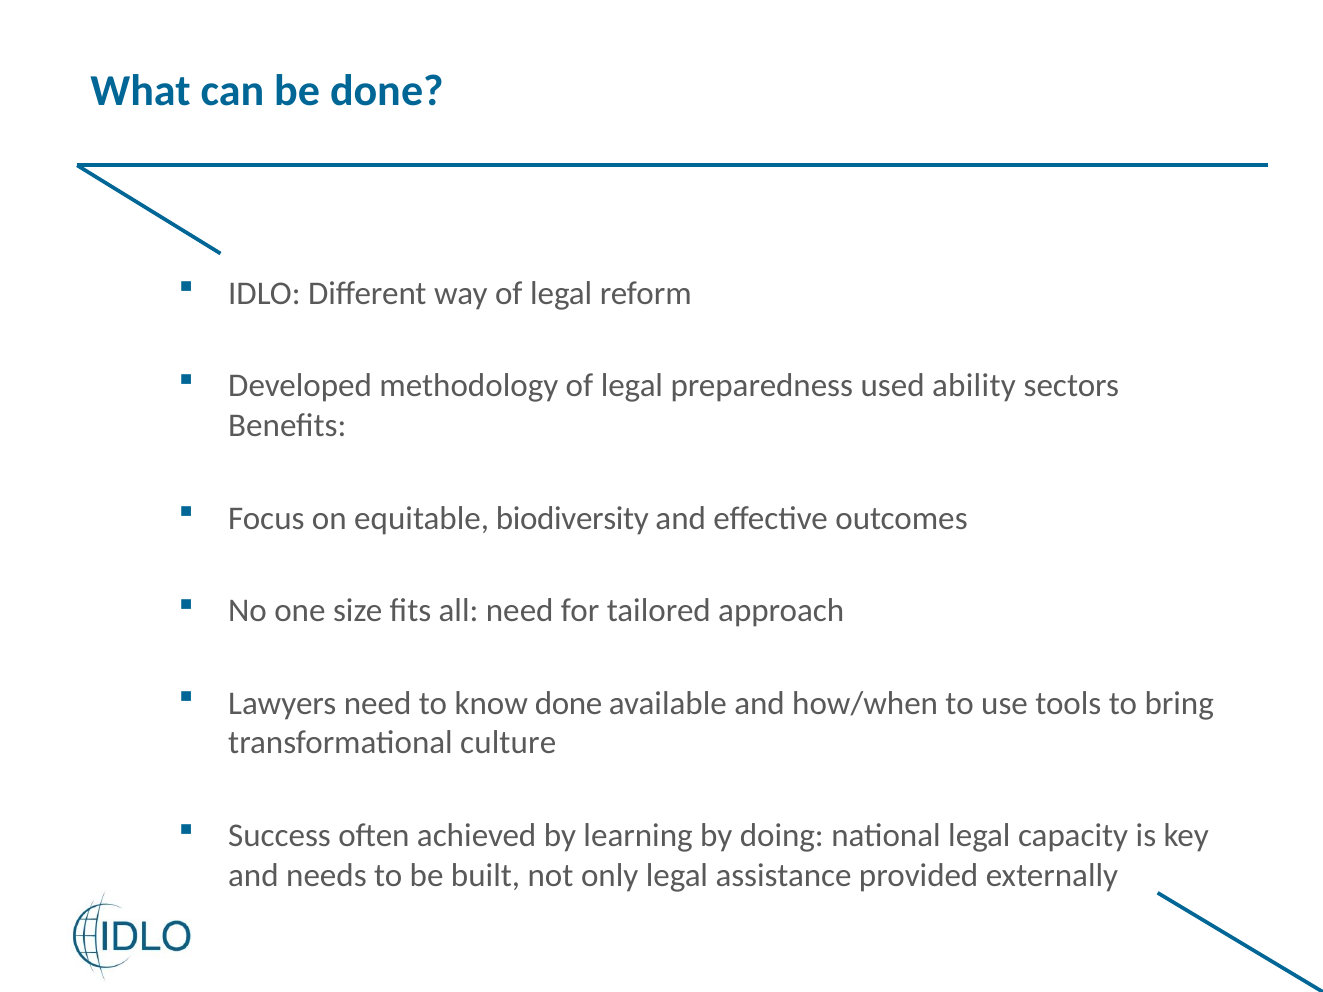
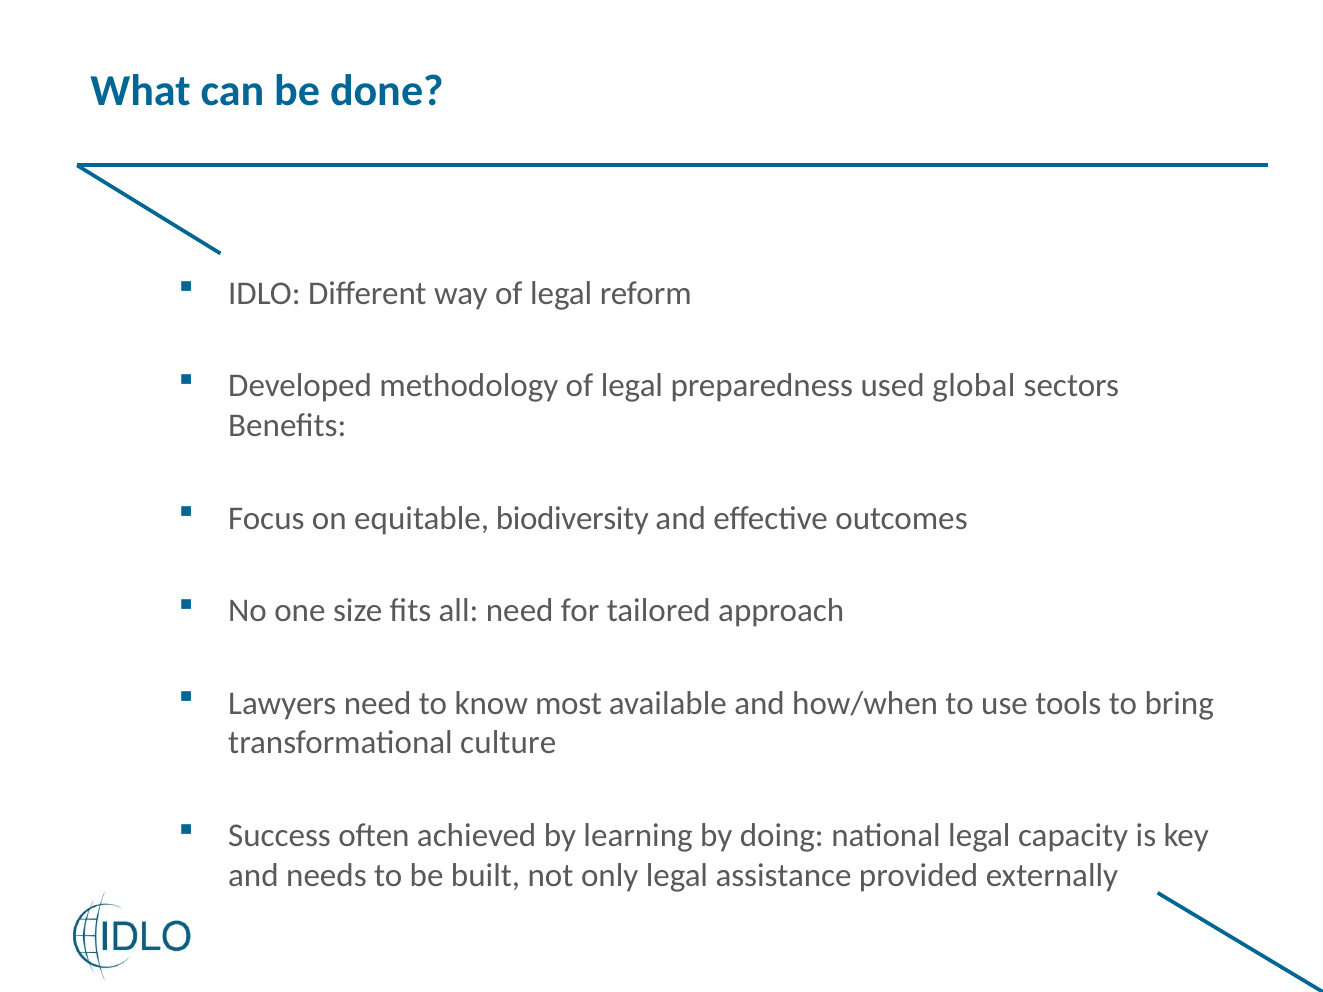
ability: ability -> global
know done: done -> most
